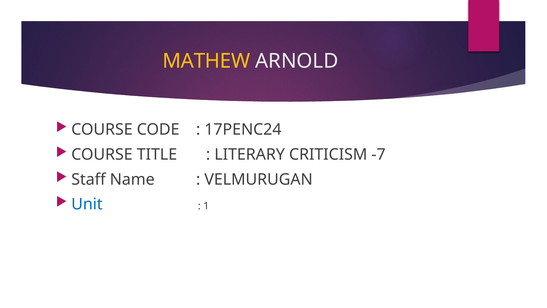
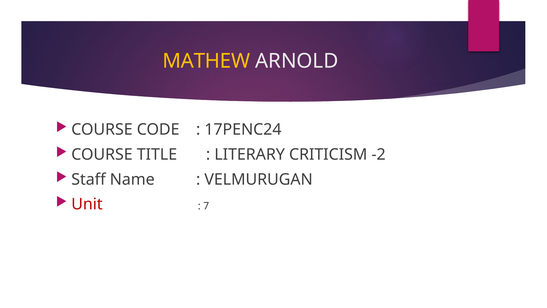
-7: -7 -> -2
Unit colour: blue -> red
1: 1 -> 7
